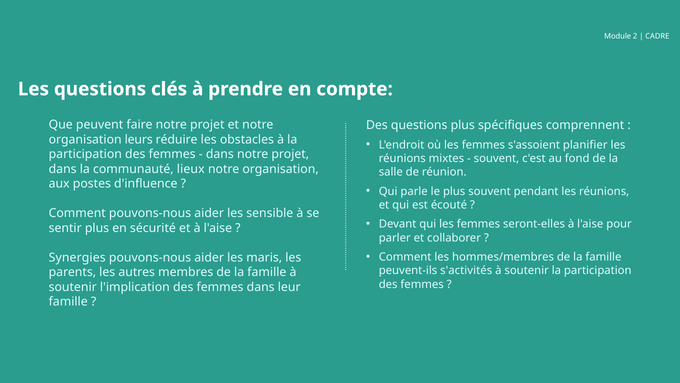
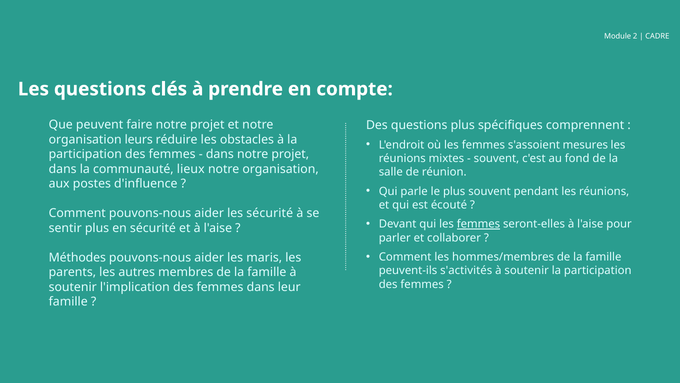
planifier: planifier -> mesures
les sensible: sensible -> sécurité
femmes at (478, 224) underline: none -> present
Synergies: Synergies -> Méthodes
